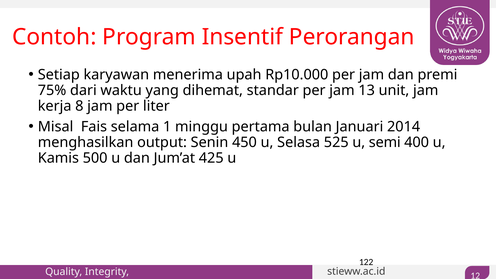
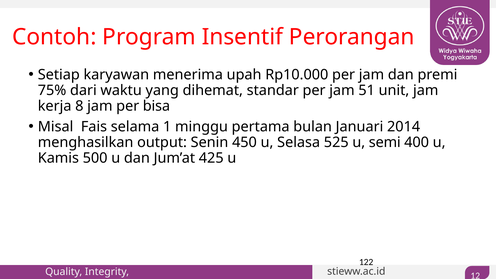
13: 13 -> 51
liter: liter -> bisa
